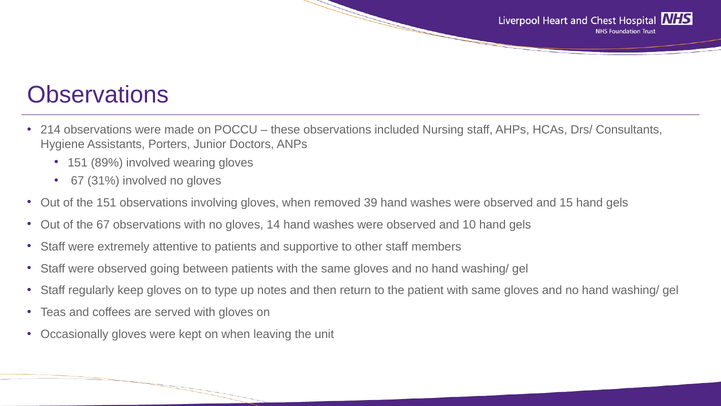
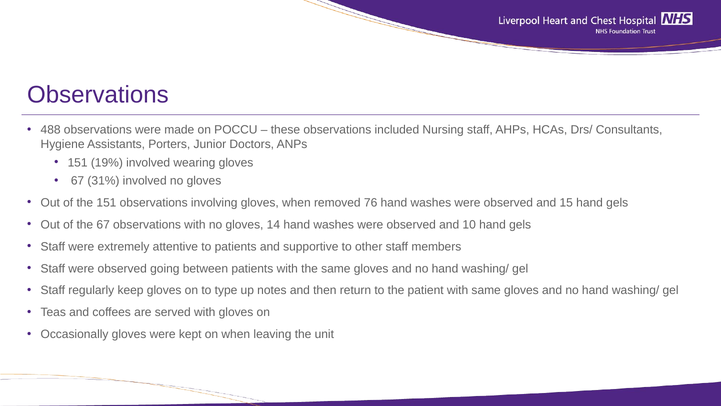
214: 214 -> 488
89%: 89% -> 19%
39: 39 -> 76
